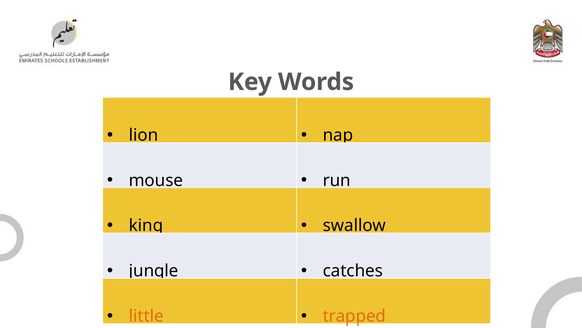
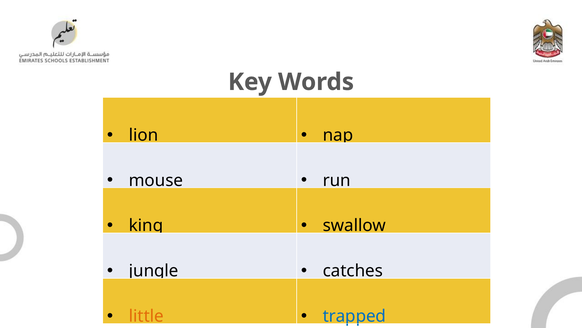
trapped colour: orange -> blue
